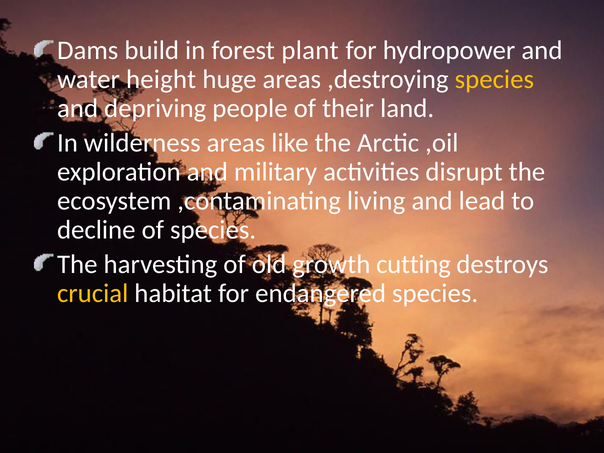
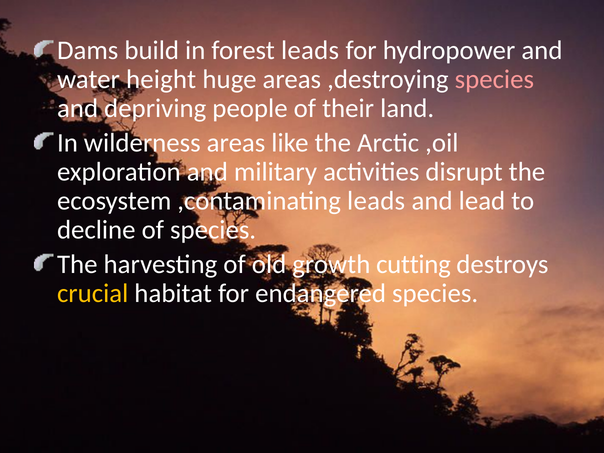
forest plant: plant -> leads
species at (494, 79) colour: yellow -> pink
,contaminating living: living -> leads
